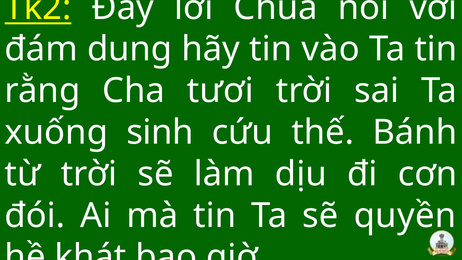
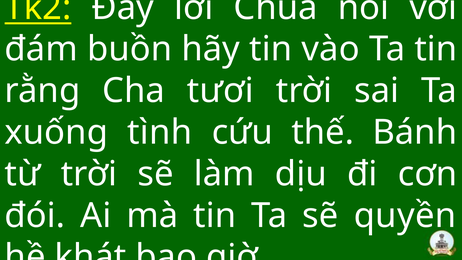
dung: dung -> buồn
sinh: sinh -> tình
